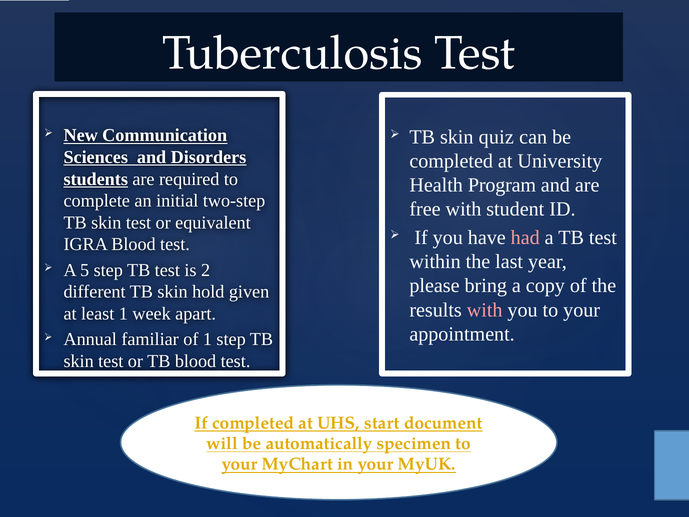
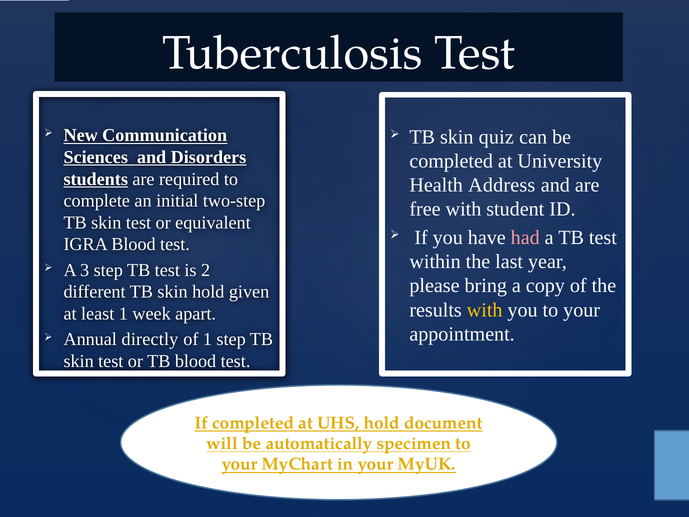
Program: Program -> Address
5: 5 -> 3
with at (485, 310) colour: pink -> yellow
familiar: familiar -> directly
UHS start: start -> hold
